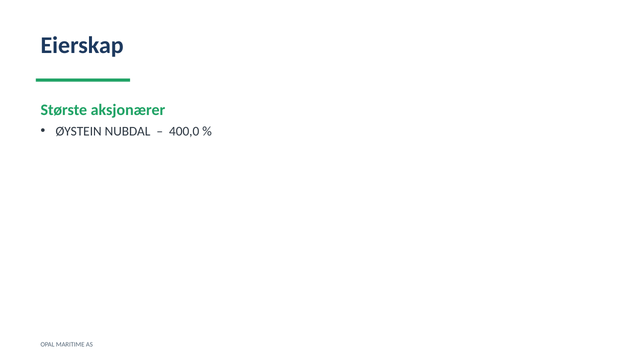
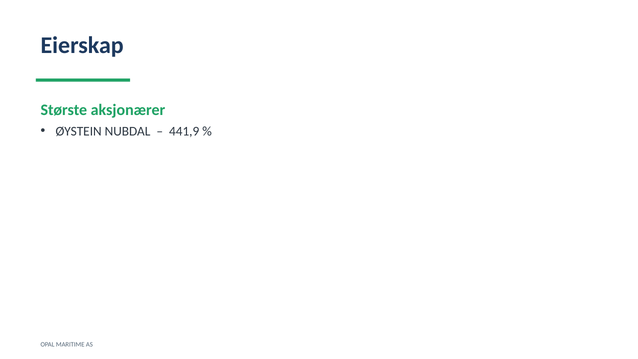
400,0: 400,0 -> 441,9
